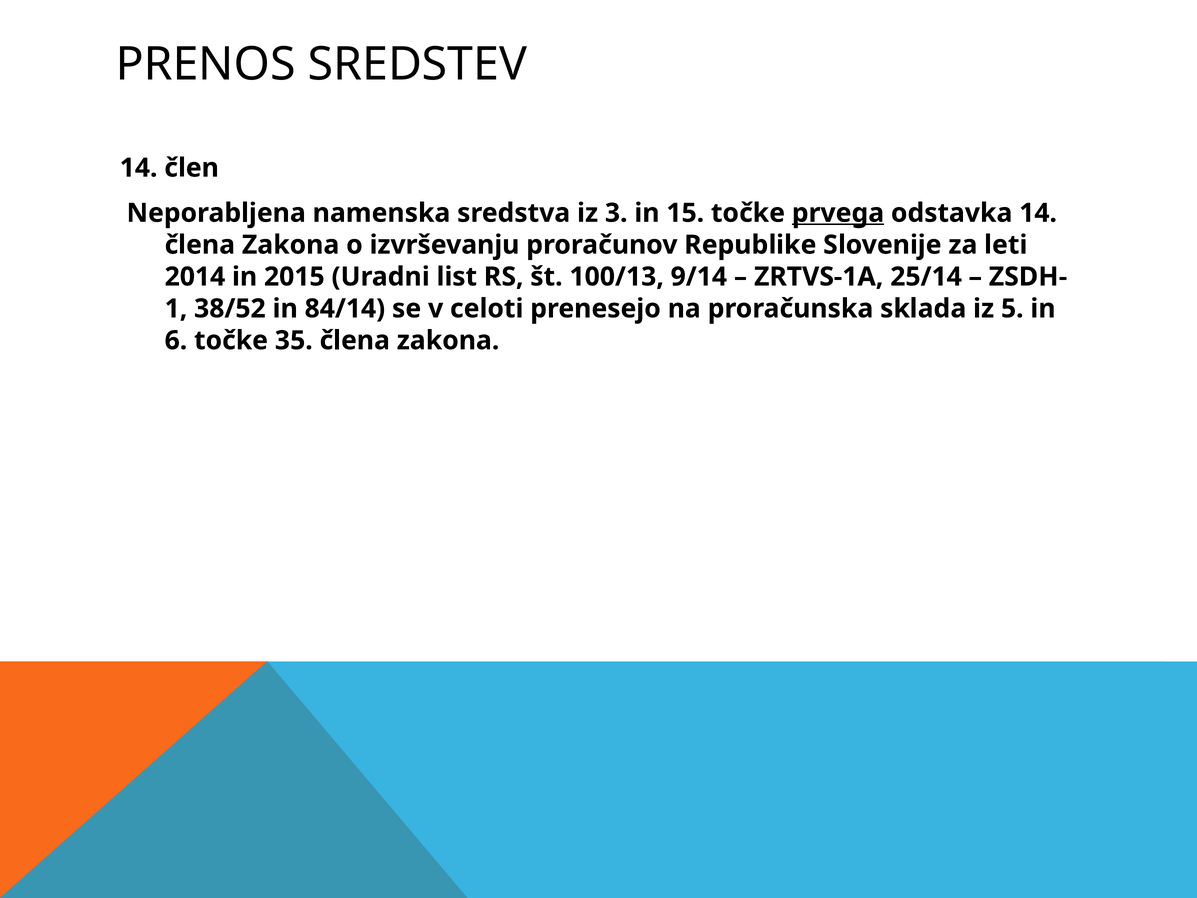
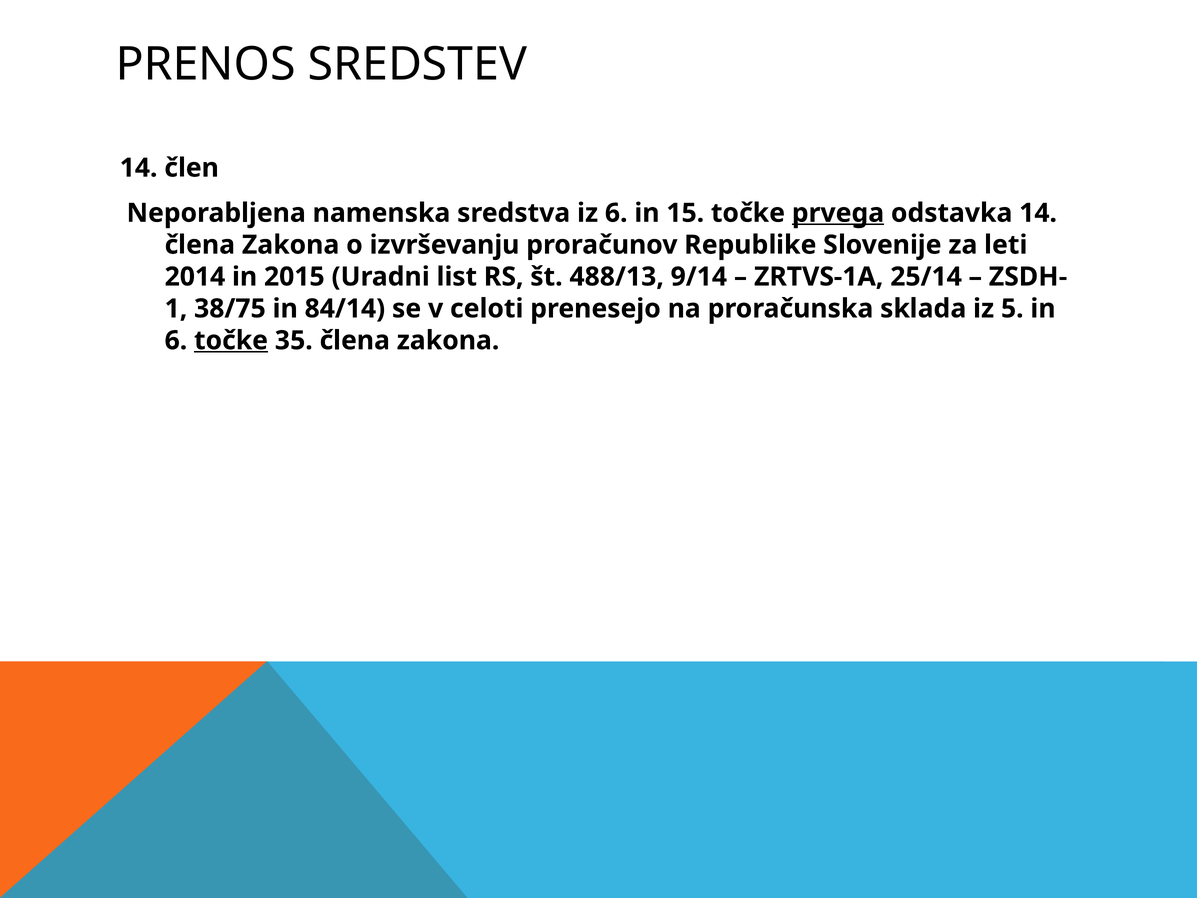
iz 3: 3 -> 6
100/13: 100/13 -> 488/13
38/52: 38/52 -> 38/75
točke at (231, 340) underline: none -> present
